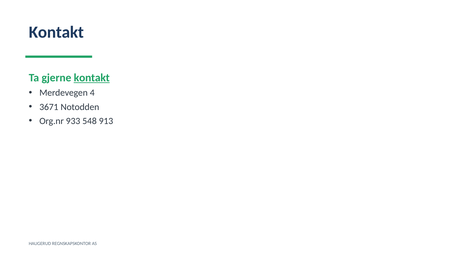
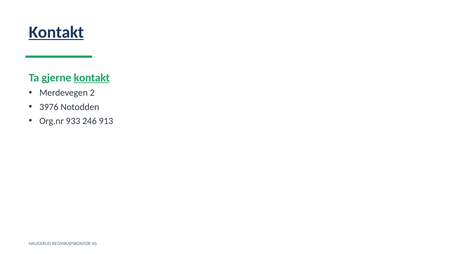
Kontakt at (56, 32) underline: none -> present
4: 4 -> 2
3671: 3671 -> 3976
548: 548 -> 246
